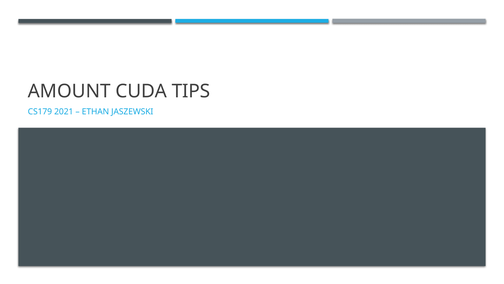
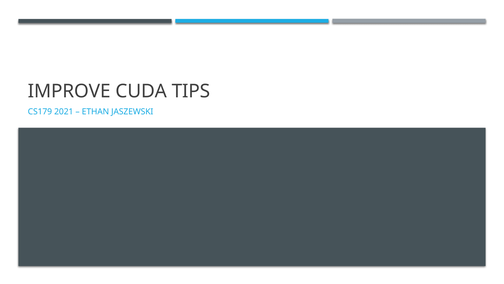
AMOUNT: AMOUNT -> IMPROVE
